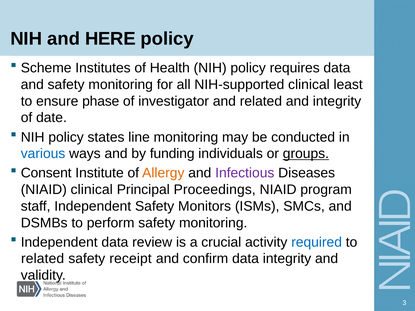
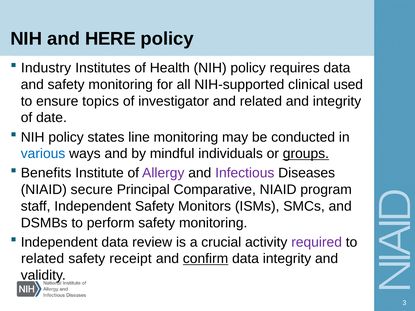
Scheme: Scheme -> Industry
least: least -> used
phase: phase -> topics
funding: funding -> mindful
Consent: Consent -> Benefits
Allergy colour: orange -> purple
NIAID clinical: clinical -> secure
Proceedings: Proceedings -> Comparative
required colour: blue -> purple
confirm underline: none -> present
